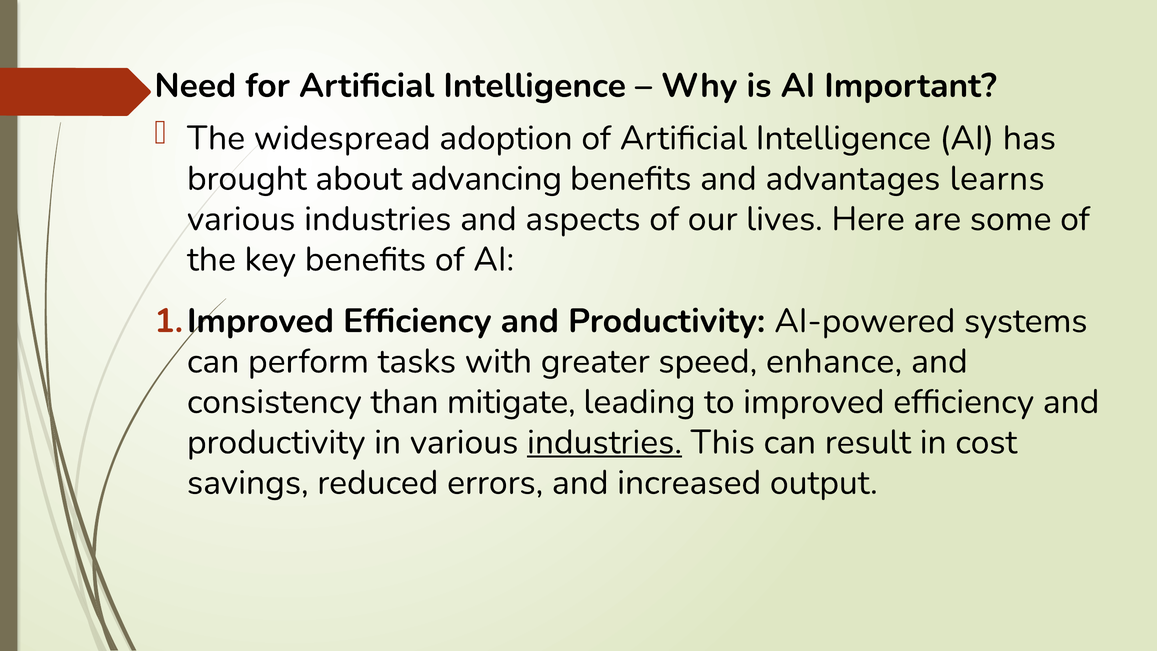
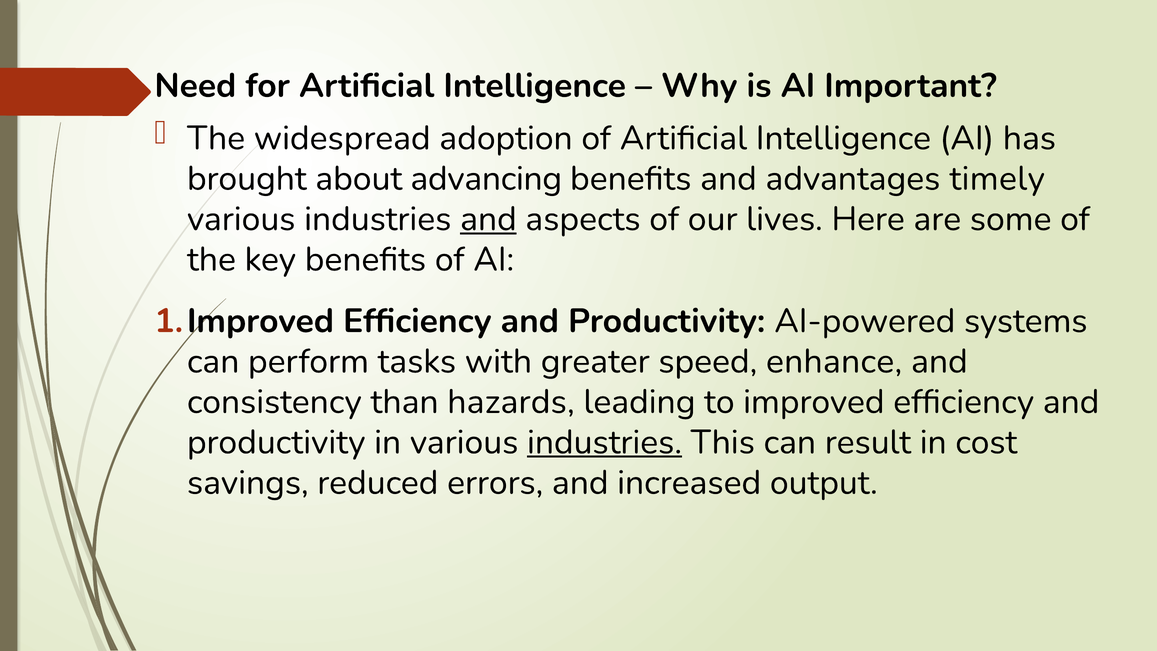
learns: learns -> timely
and at (488, 219) underline: none -> present
mitigate: mitigate -> hazards
